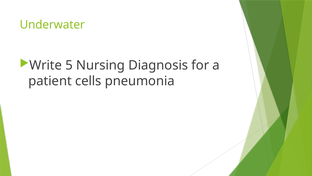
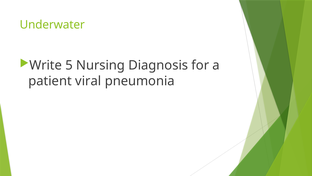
cells: cells -> viral
